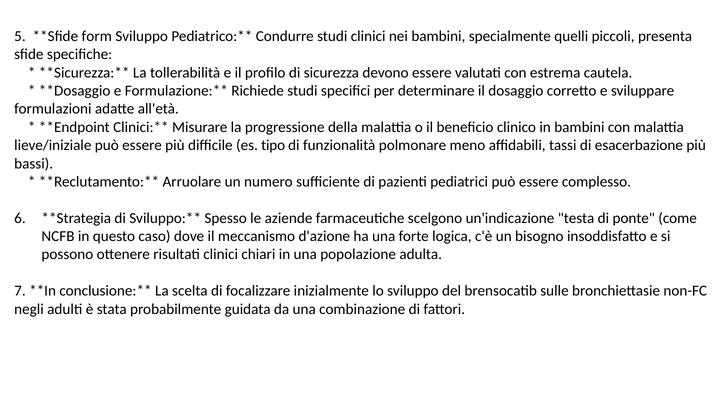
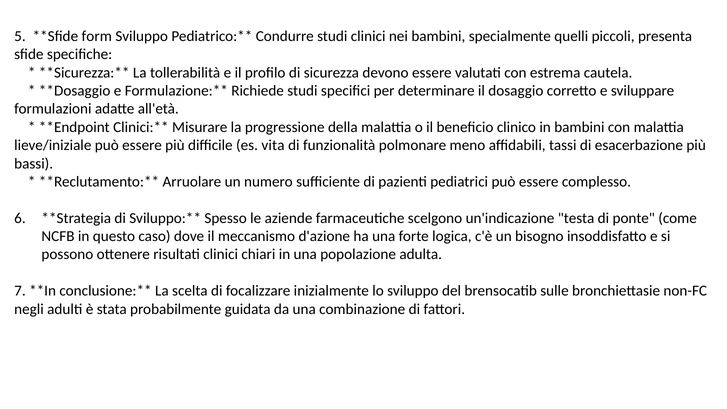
tipo: tipo -> vita
